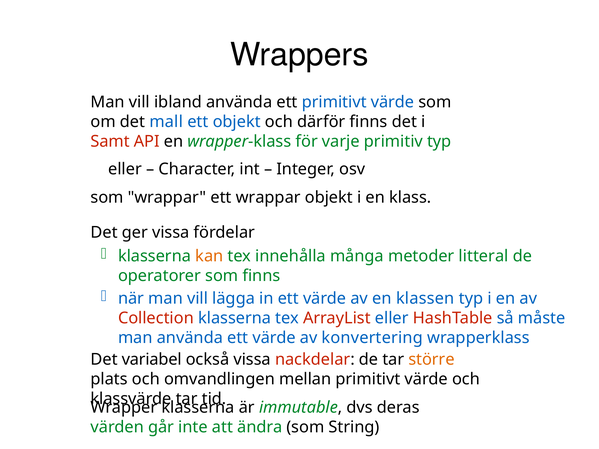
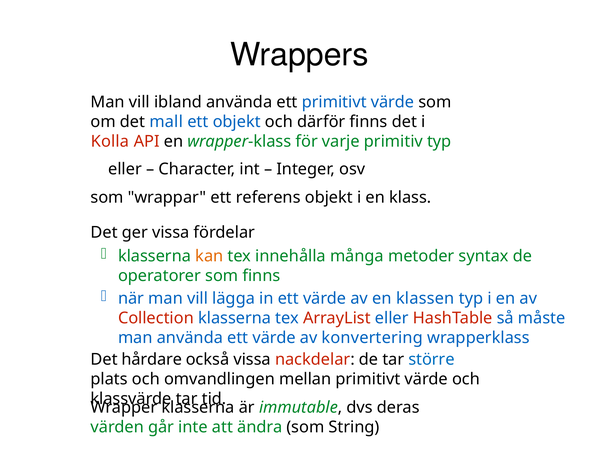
Samt: Samt -> Kolla
ett wrappar: wrappar -> referens
litteral: litteral -> syntax
variabel: variabel -> hårdare
större colour: orange -> blue
